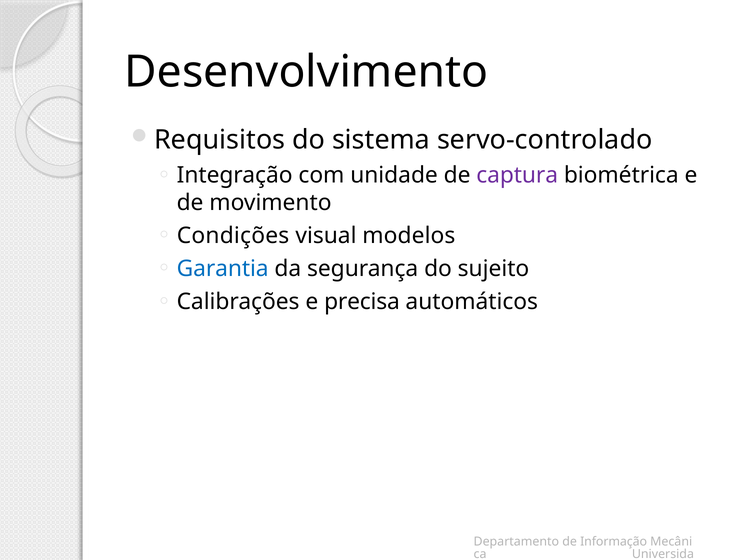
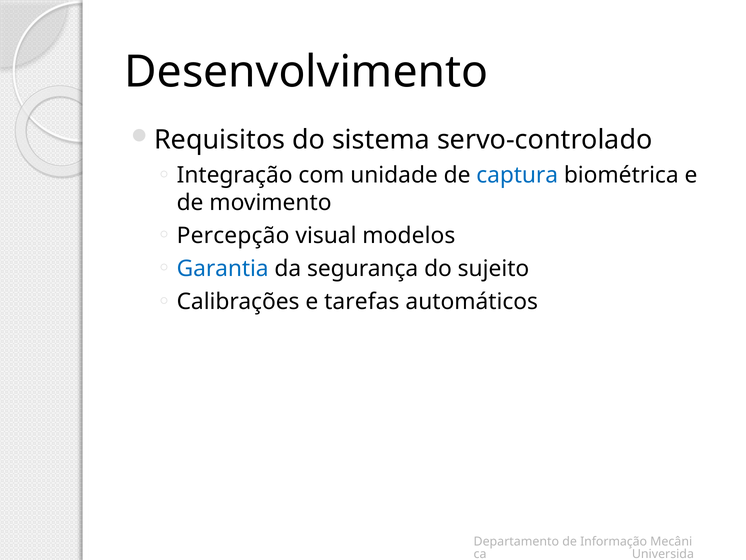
captura colour: purple -> blue
Condições: Condições -> Percepção
precisa: precisa -> tarefas
